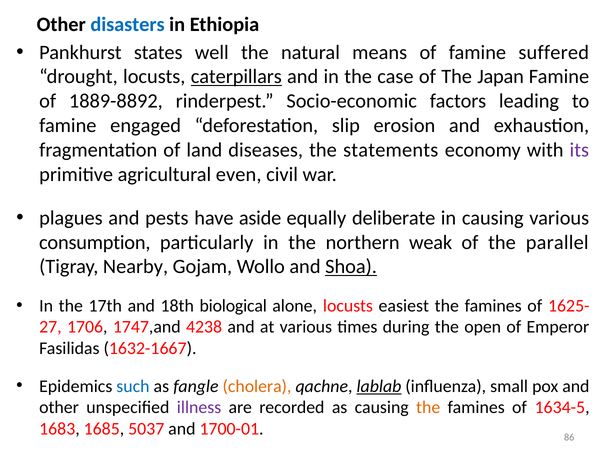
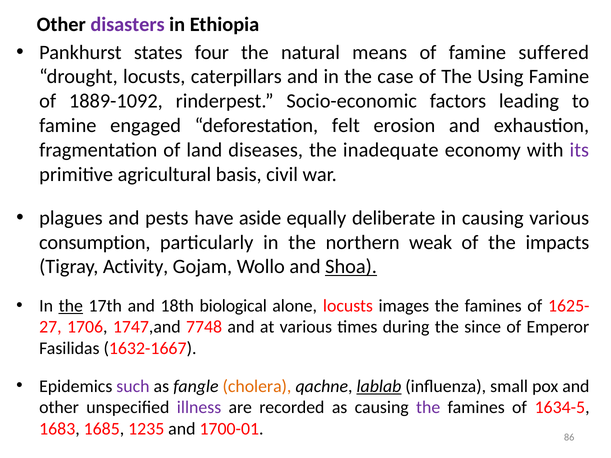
disasters colour: blue -> purple
well: well -> four
caterpillars underline: present -> none
Japan: Japan -> Using
1889-8892: 1889-8892 -> 1889-1092
slip: slip -> felt
statements: statements -> inadequate
even: even -> basis
parallel: parallel -> impacts
Nearby: Nearby -> Activity
the at (71, 306) underline: none -> present
easiest: easiest -> images
4238: 4238 -> 7748
open: open -> since
such colour: blue -> purple
the at (428, 408) colour: orange -> purple
5037: 5037 -> 1235
